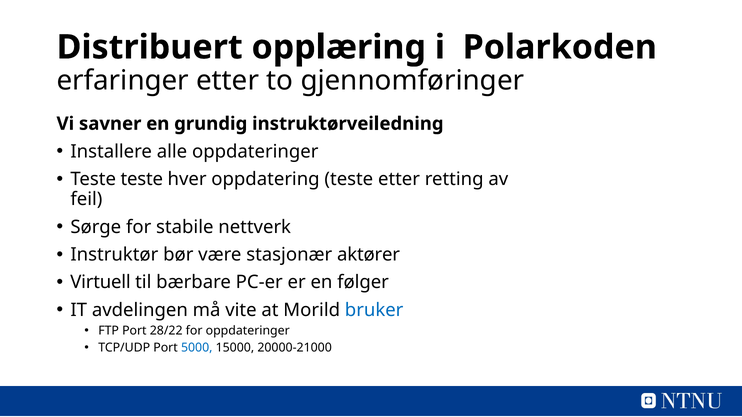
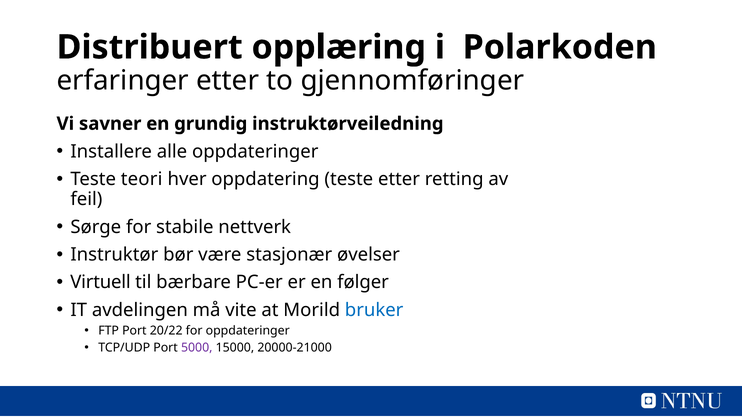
Teste teste: teste -> teori
aktører: aktører -> øvelser
28/22: 28/22 -> 20/22
5000 colour: blue -> purple
